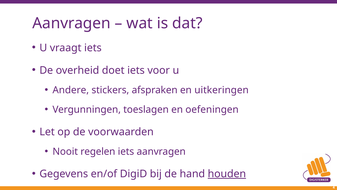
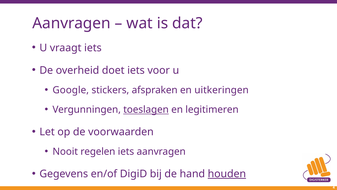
Andere: Andere -> Google
toeslagen underline: none -> present
oefeningen: oefeningen -> legitimeren
